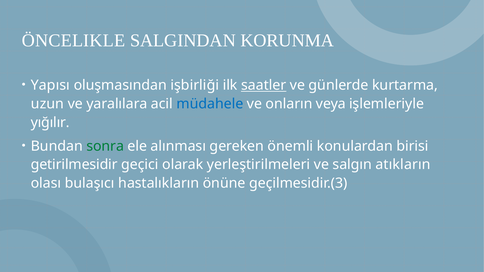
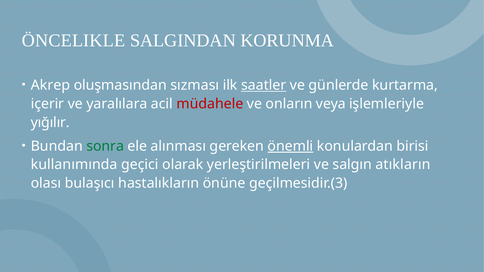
Yapısı: Yapısı -> Akrep
işbirliği: işbirliği -> sızması
uzun: uzun -> içerir
müdahele colour: blue -> red
önemli underline: none -> present
getirilmesidir: getirilmesidir -> kullanımında
